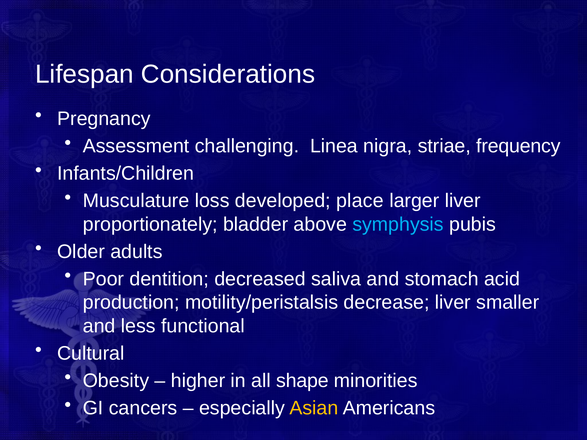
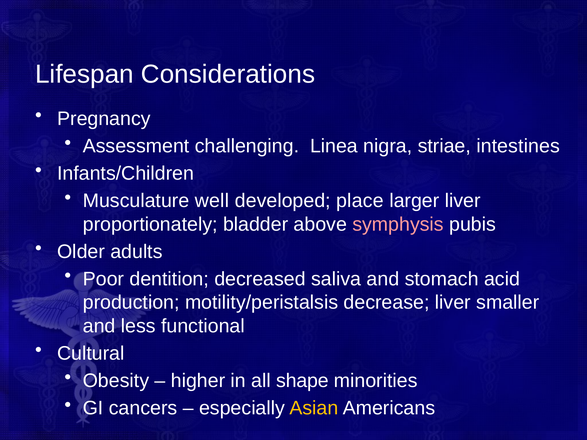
frequency: frequency -> intestines
loss: loss -> well
symphysis colour: light blue -> pink
